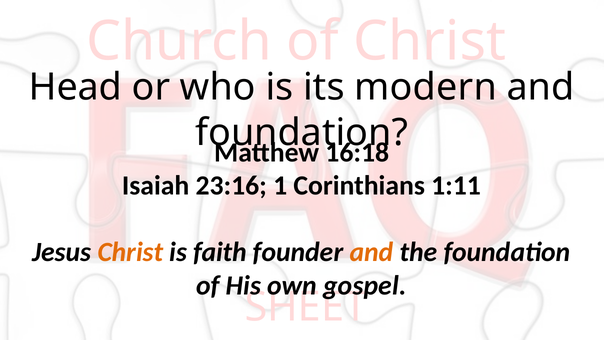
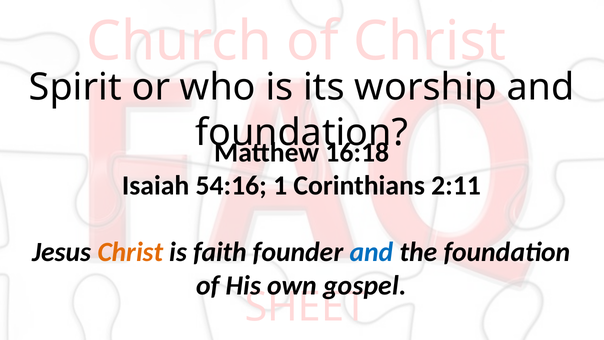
Head: Head -> Spirit
modern: modern -> worship
23:16: 23:16 -> 54:16
1:11: 1:11 -> 2:11
and at (371, 252) colour: orange -> blue
